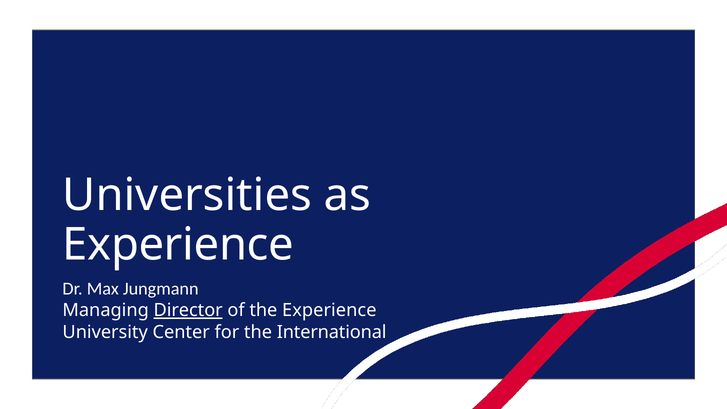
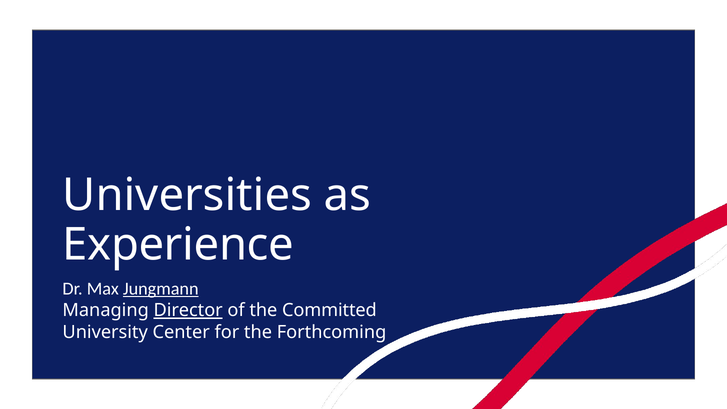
Jungmann underline: none -> present
the Experience: Experience -> Committed
International: International -> Forthcoming
